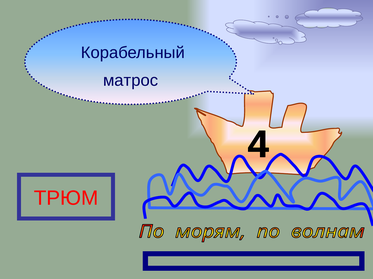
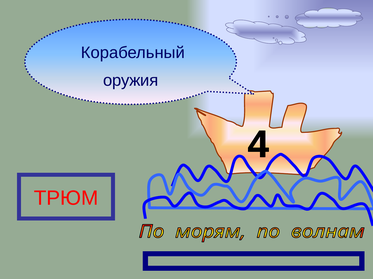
матрос: матрос -> оружия
